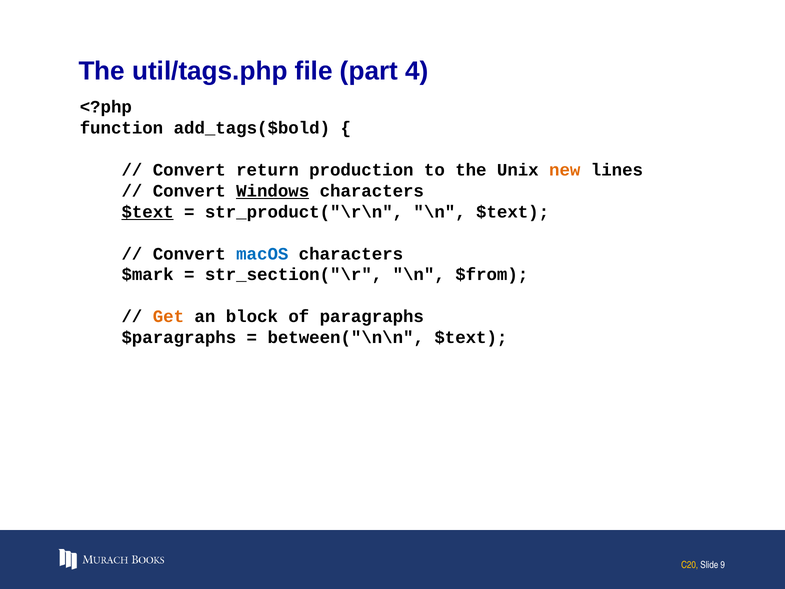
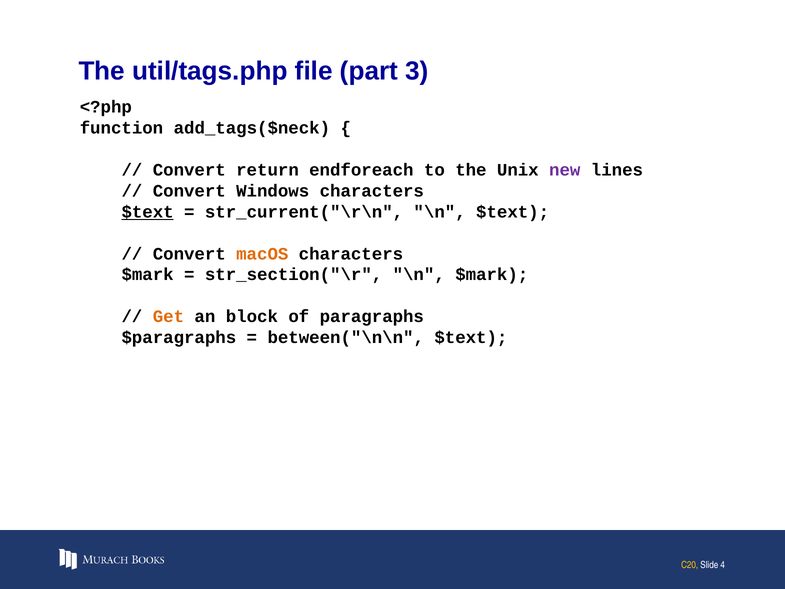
4: 4 -> 3
add_tags($bold: add_tags($bold -> add_tags($neck
production: production -> endforeach
new colour: orange -> purple
Windows underline: present -> none
str_product("\r\n: str_product("\r\n -> str_current("\r\n
macOS colour: blue -> orange
\n $from: $from -> $mark
9: 9 -> 4
